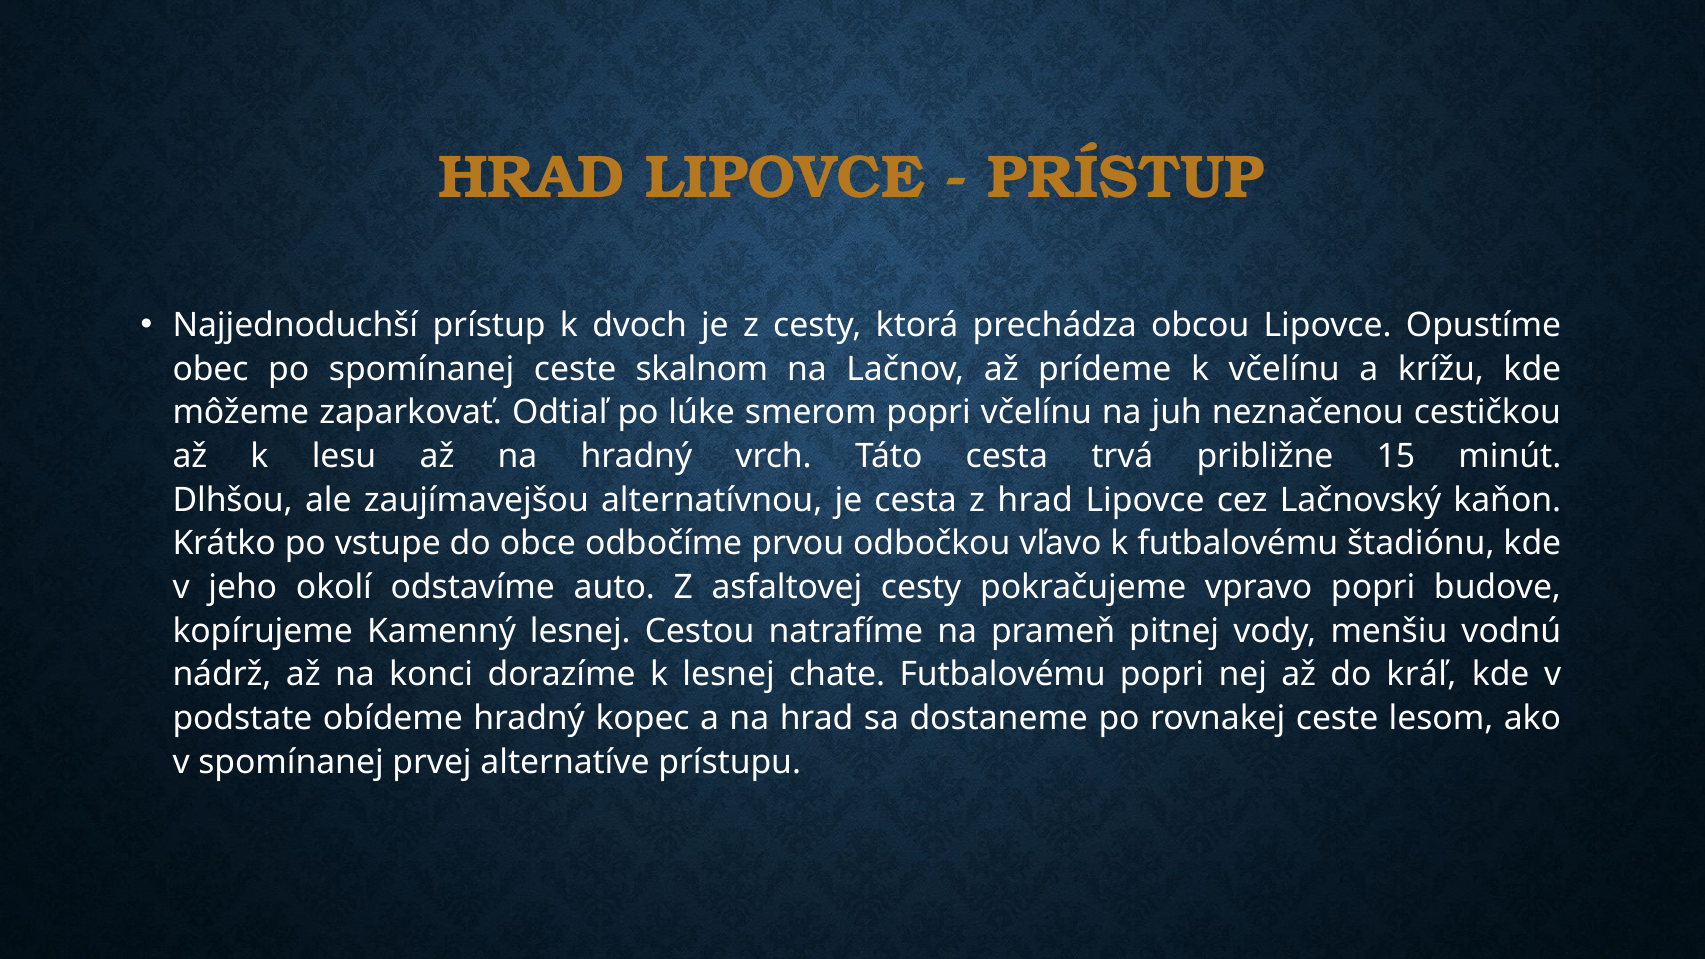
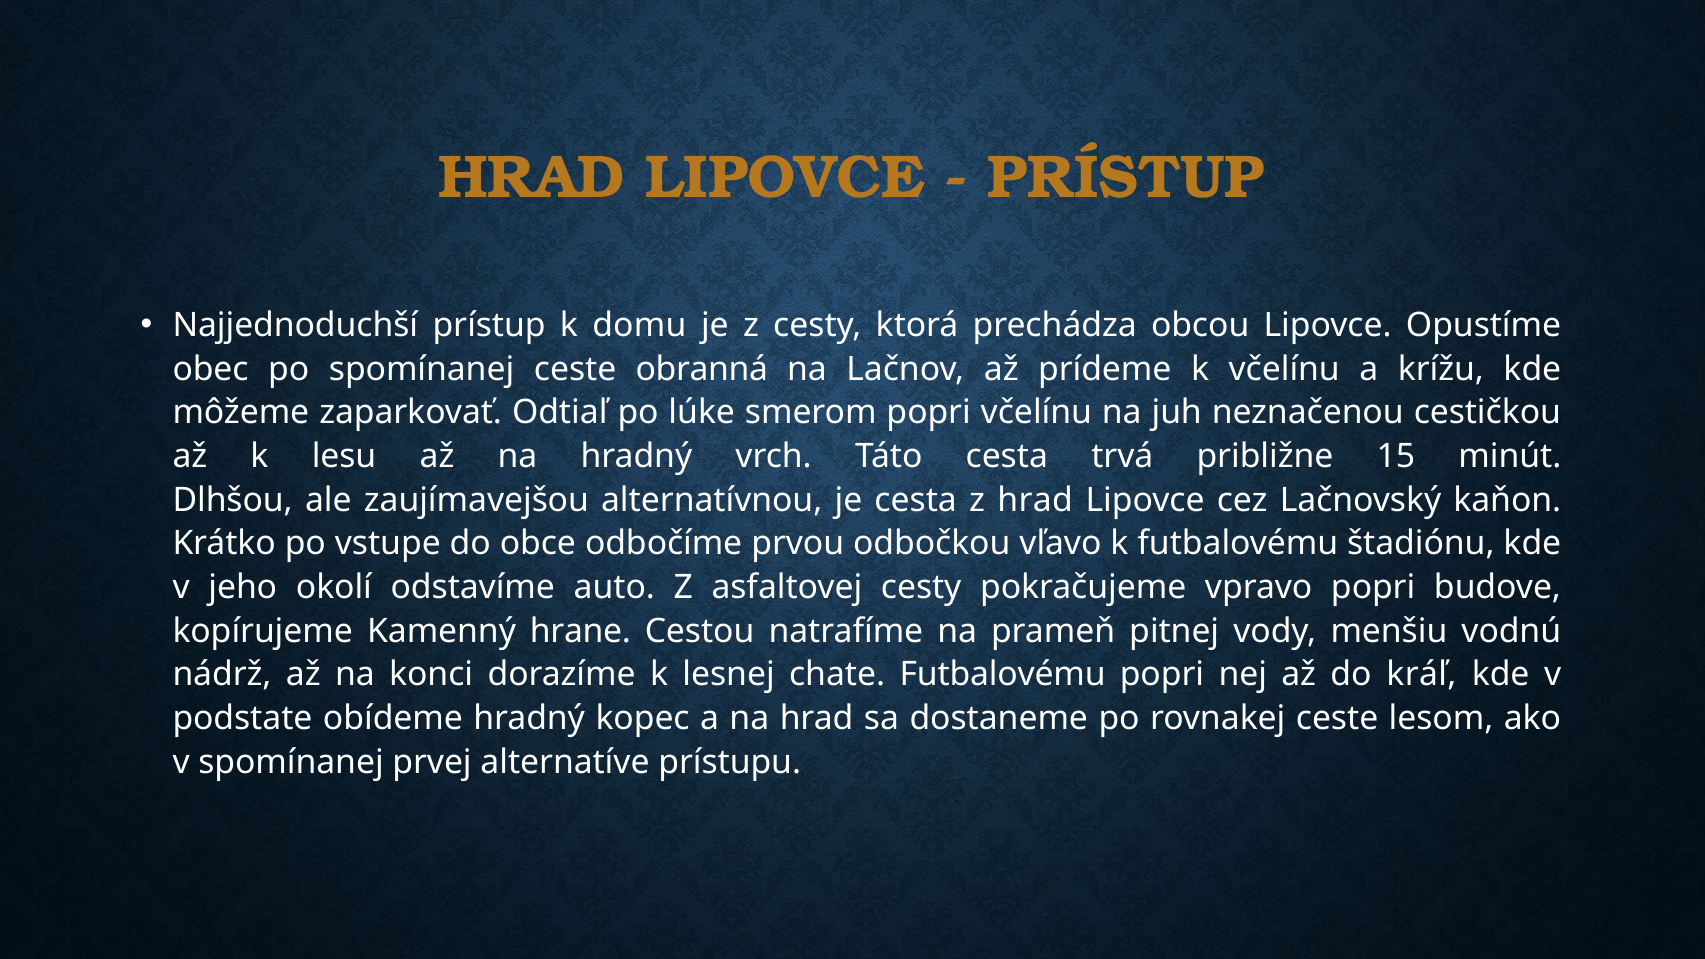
dvoch: dvoch -> domu
skalnom: skalnom -> obranná
Kamenný lesnej: lesnej -> hrane
